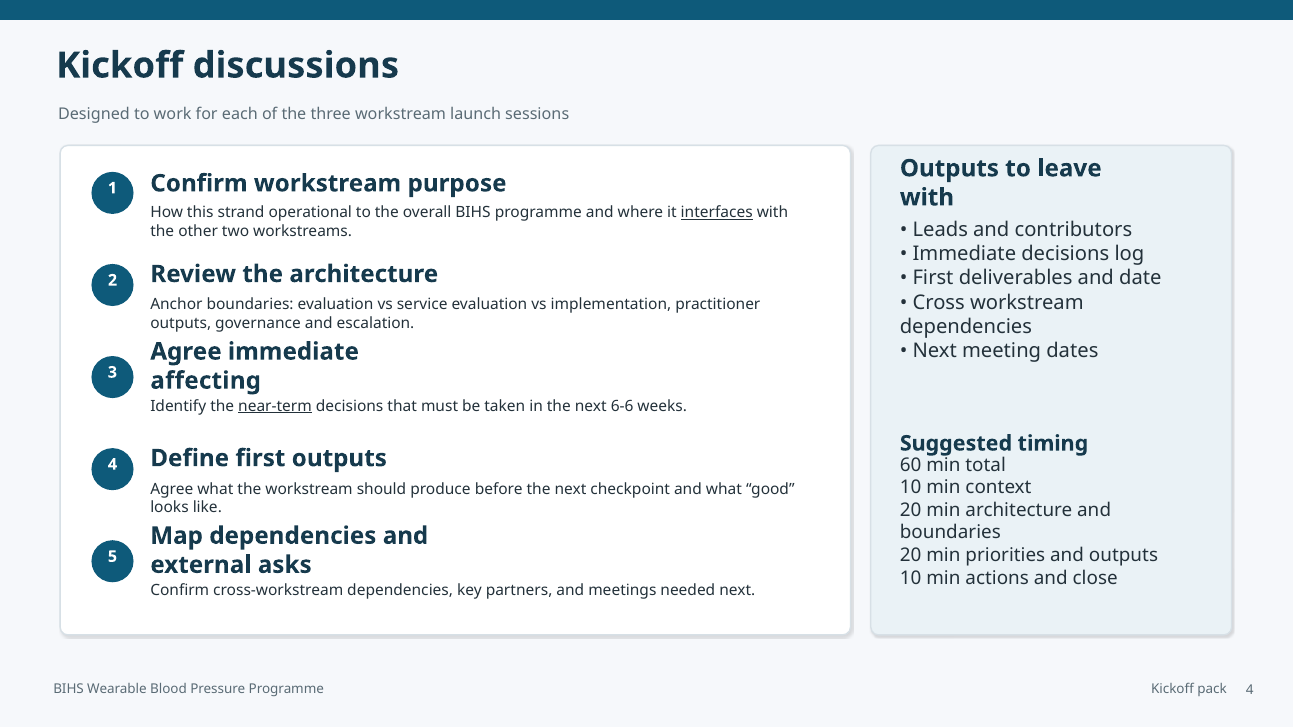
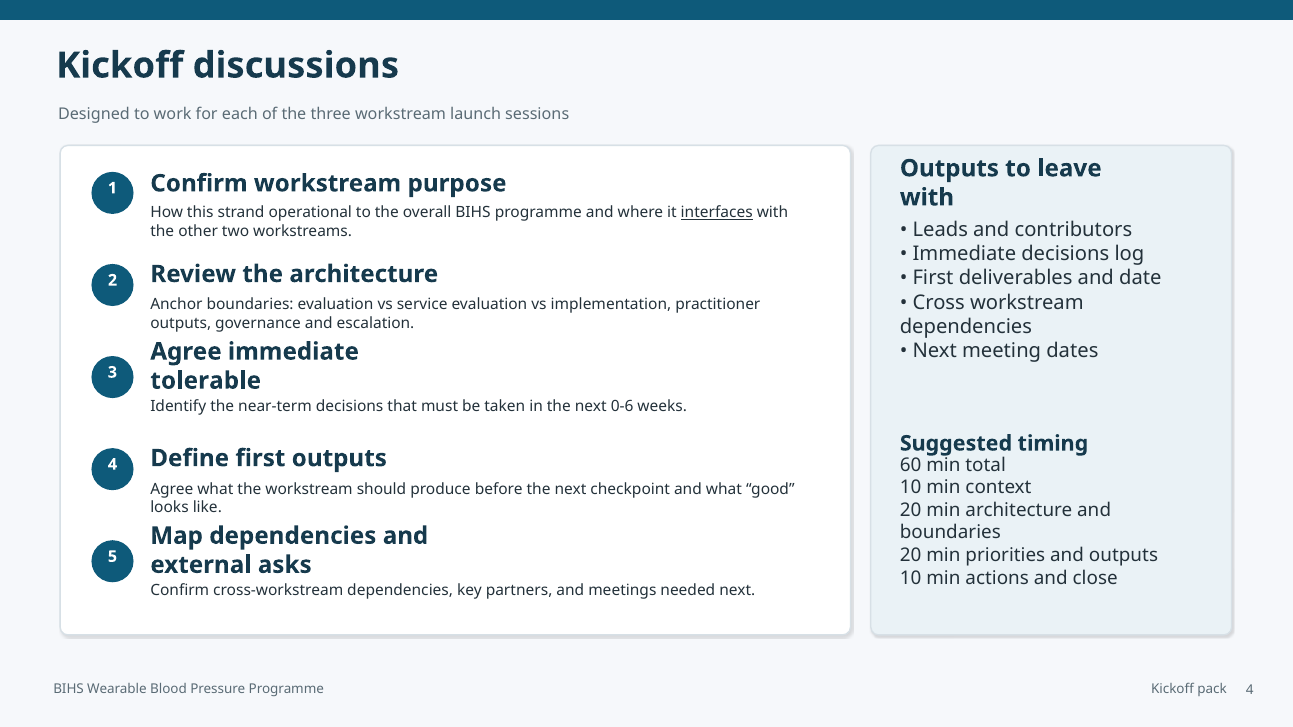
affecting: affecting -> tolerable
near-term underline: present -> none
6-6: 6-6 -> 0-6
